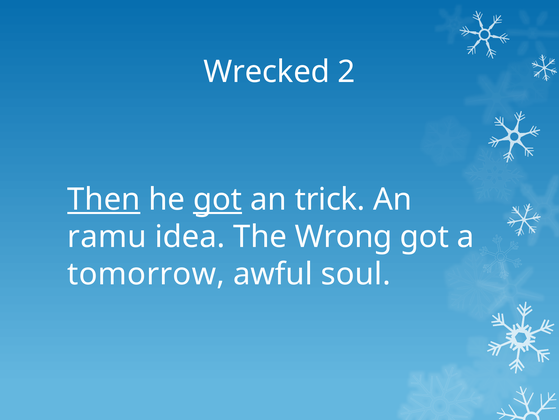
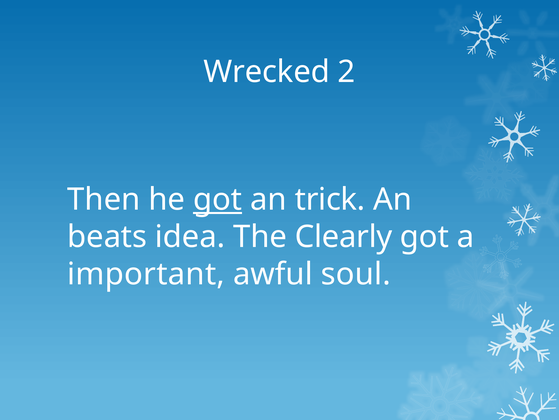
Then underline: present -> none
ramu: ramu -> beats
Wrong: Wrong -> Clearly
tomorrow: tomorrow -> important
